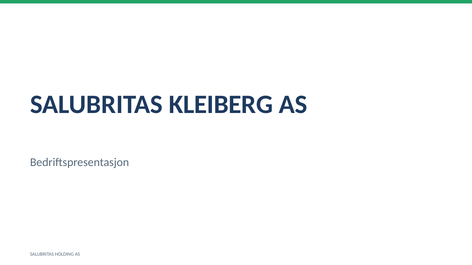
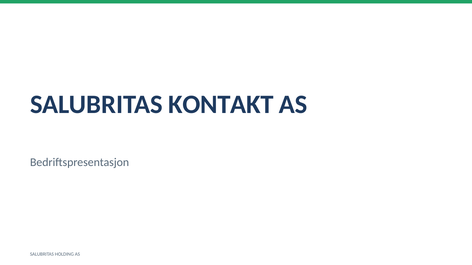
KLEIBERG: KLEIBERG -> KONTAKT
